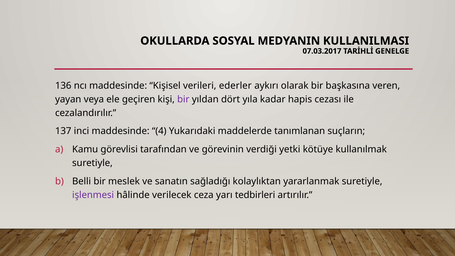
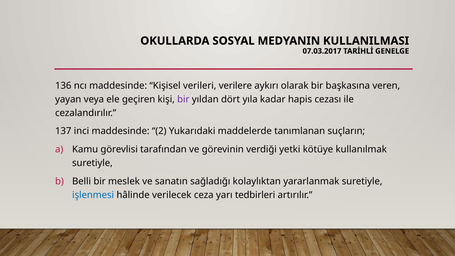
ederler: ederler -> verilere
4: 4 -> 2
işlenmesi colour: purple -> blue
